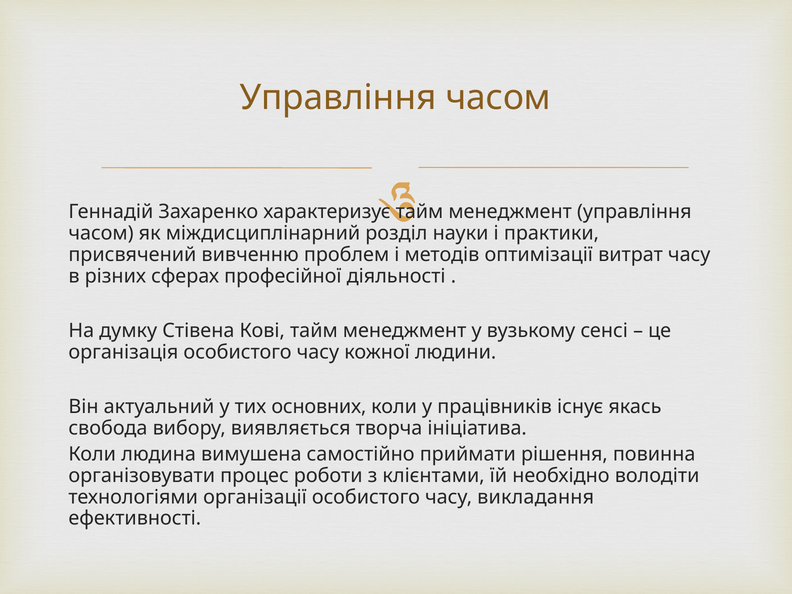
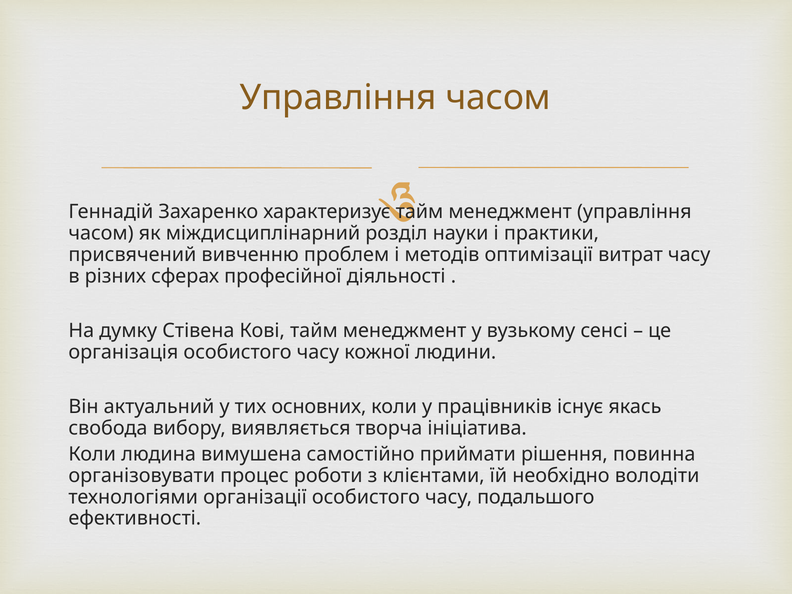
викладання: викладання -> подальшого
